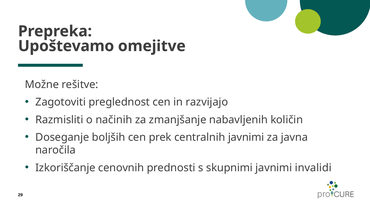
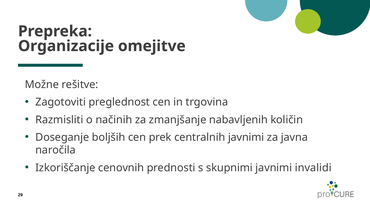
Upoštevamo: Upoštevamo -> Organizacije
razvijajo: razvijajo -> trgovina
